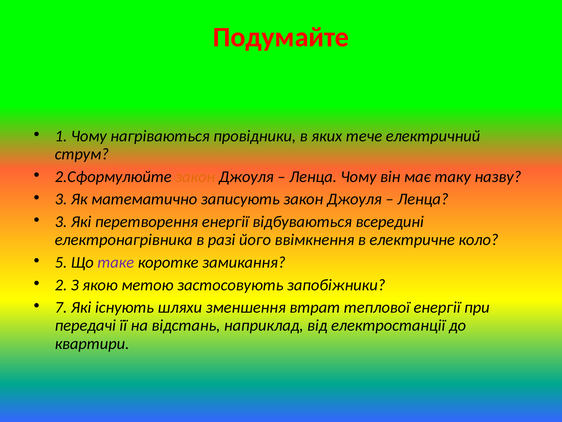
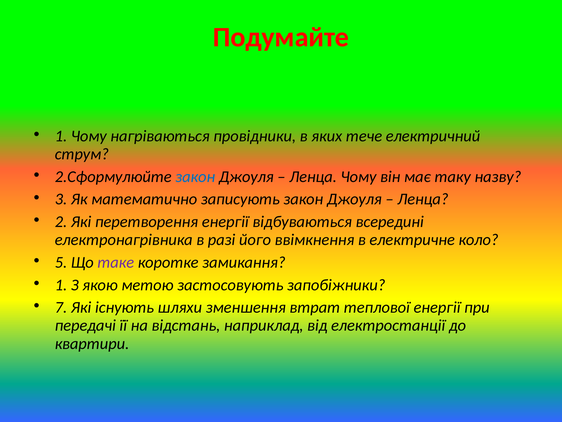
закон at (195, 176) colour: orange -> blue
3 at (61, 222): 3 -> 2
2 at (61, 285): 2 -> 1
